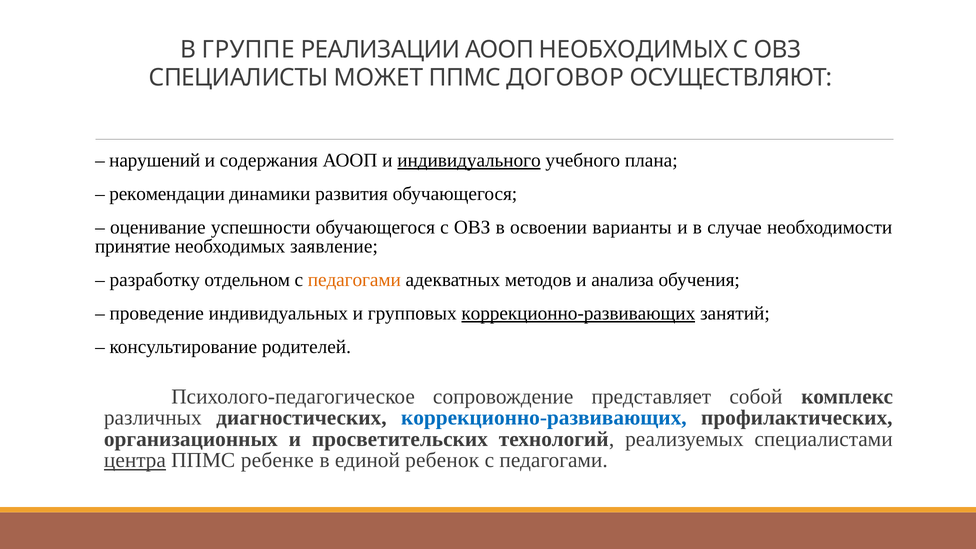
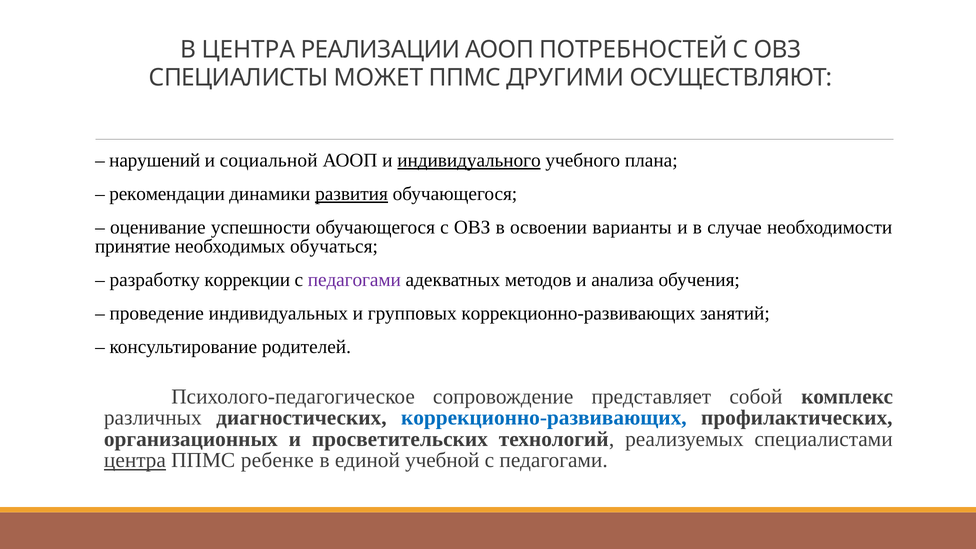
В ГРУППЕ: ГРУППЕ -> ЦЕНТРА
АООП НЕОБХОДИМЫХ: НЕОБХОДИМЫХ -> ПОТРЕБНОСТЕЙ
ДОГОВОР: ДОГОВОР -> ДРУГИМИ
содержания: содержания -> социальной
развития underline: none -> present
заявление: заявление -> обучаться
отдельном: отдельном -> коррекции
педагогами at (354, 280) colour: orange -> purple
коррекционно-развивающих at (578, 313) underline: present -> none
ребенок: ребенок -> учебной
